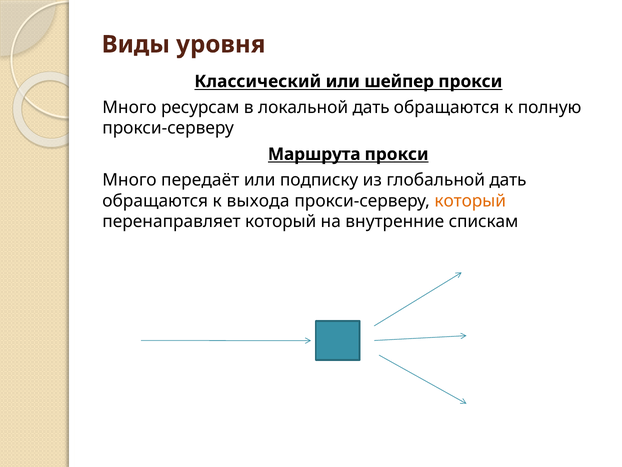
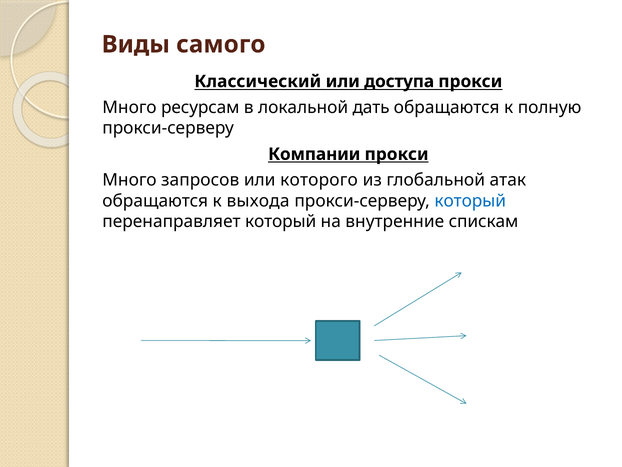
уровня: уровня -> самого
шейпер: шейпер -> доступа
Маршрута: Маршрута -> Компании
передаёт: передаёт -> запросов
подписку: подписку -> которого
глобальной дать: дать -> атак
который at (470, 201) colour: orange -> blue
